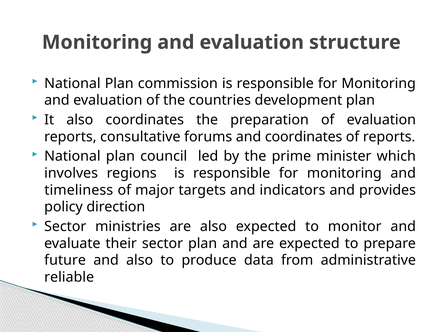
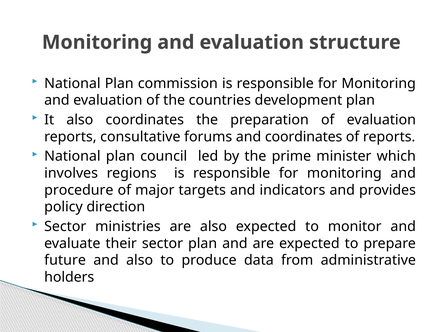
timeliness: timeliness -> procedure
reliable: reliable -> holders
